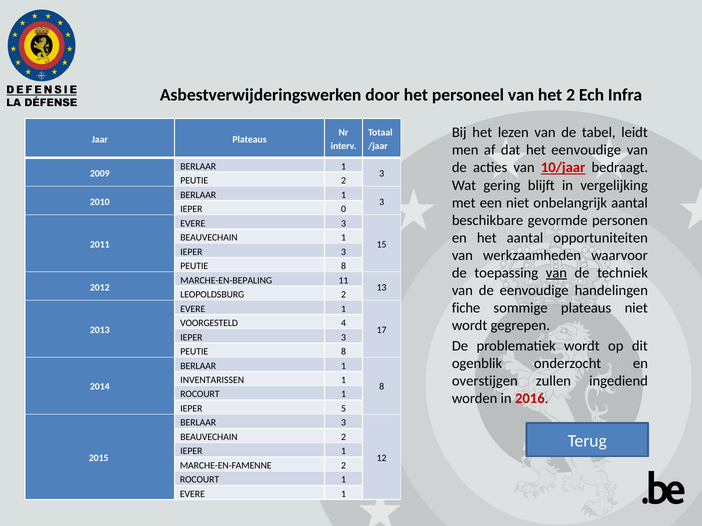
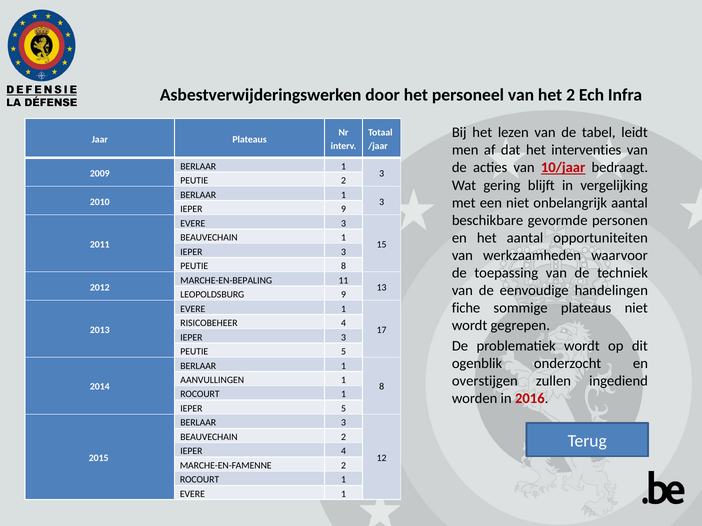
het eenvoudige: eenvoudige -> interventies
IEPER 0: 0 -> 9
van at (556, 273) underline: present -> none
LEOPOLDSBURG 2: 2 -> 9
VOORGESTELD: VOORGESTELD -> RISICOBEHEER
8 at (343, 352): 8 -> 5
INVENTARISSEN: INVENTARISSEN -> AANVULLINGEN
IEPER 1: 1 -> 4
